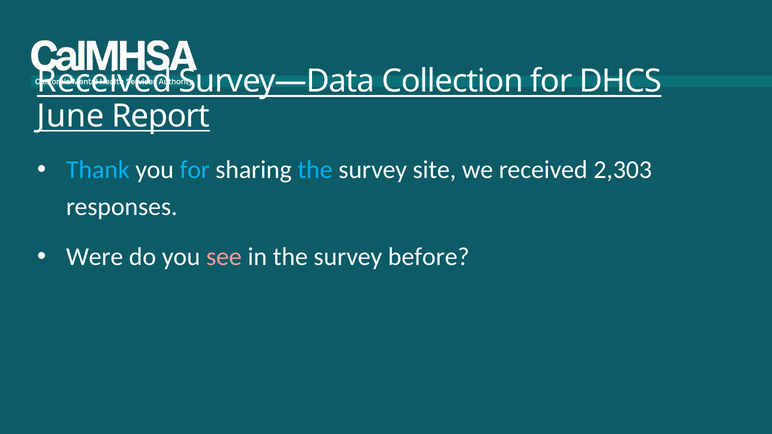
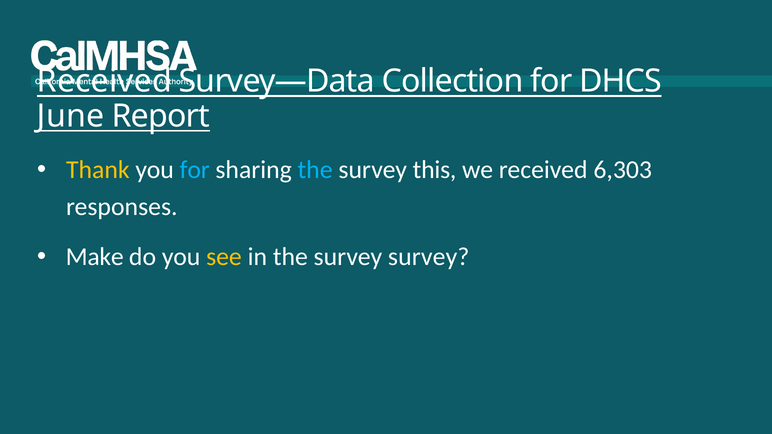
Thank colour: light blue -> yellow
site: site -> this
2,303: 2,303 -> 6,303
Were: Were -> Make
see colour: pink -> yellow
survey before: before -> survey
